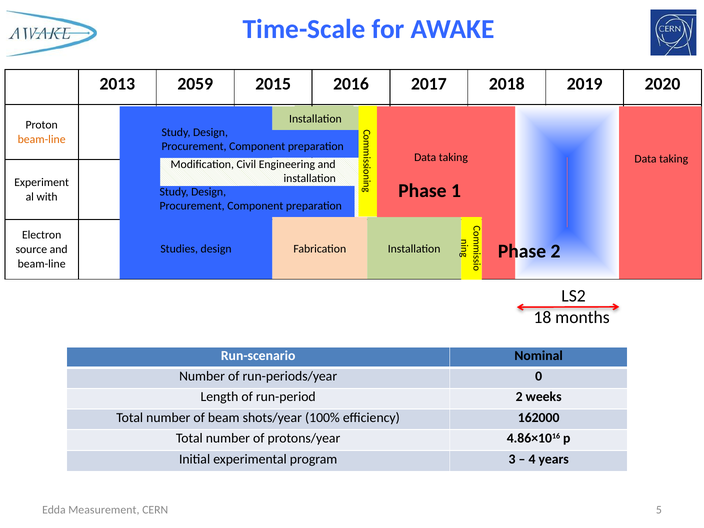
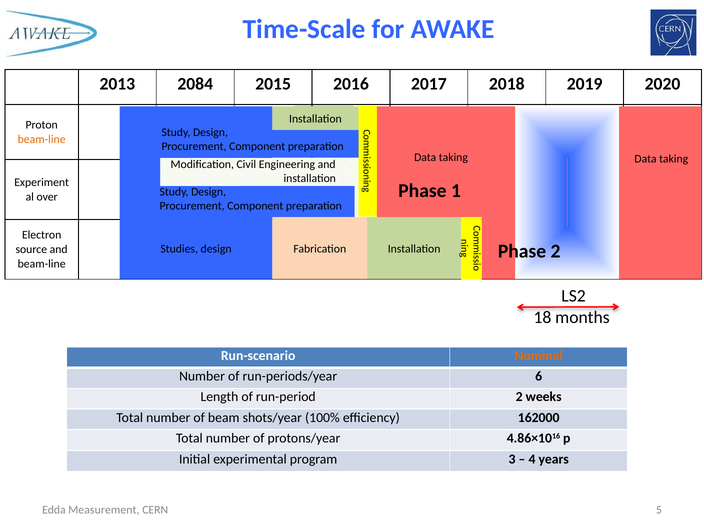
2059: 2059 -> 2084
with: with -> over
Nominal colour: black -> orange
0: 0 -> 6
